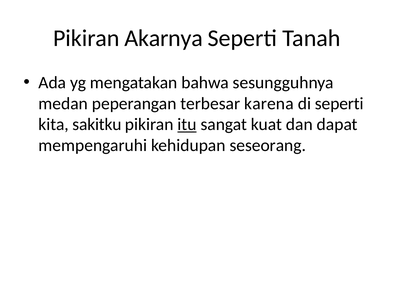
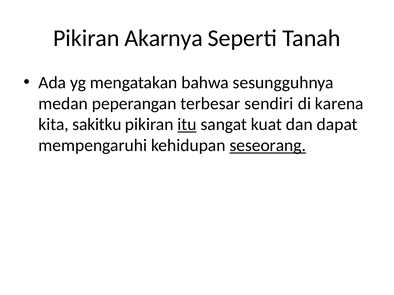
karena: karena -> sendiri
di seperti: seperti -> karena
seseorang underline: none -> present
